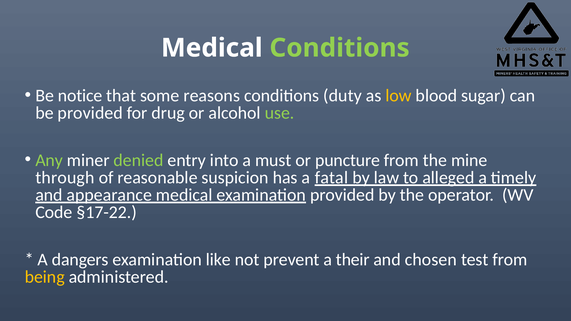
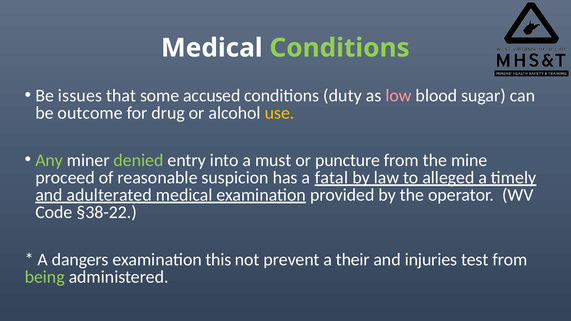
notice: notice -> issues
reasons: reasons -> accused
low colour: yellow -> pink
be provided: provided -> outcome
use colour: light green -> yellow
through: through -> proceed
appearance: appearance -> adulterated
§17-22: §17-22 -> §38-22
like: like -> this
chosen: chosen -> injuries
being colour: yellow -> light green
